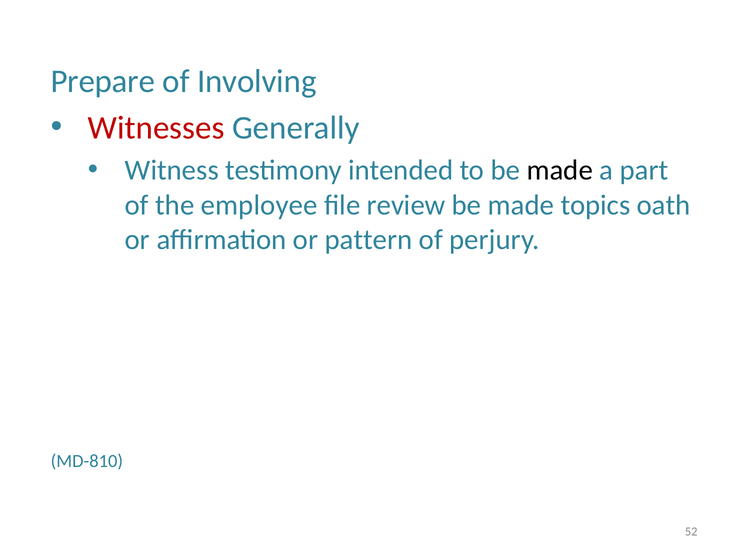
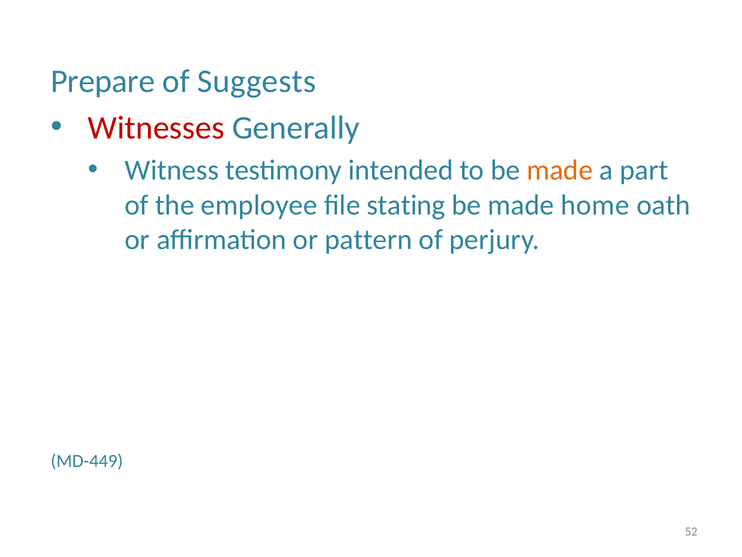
Involving: Involving -> Suggests
made at (560, 170) colour: black -> orange
review: review -> stating
topics: topics -> home
MD-810: MD-810 -> MD-449
